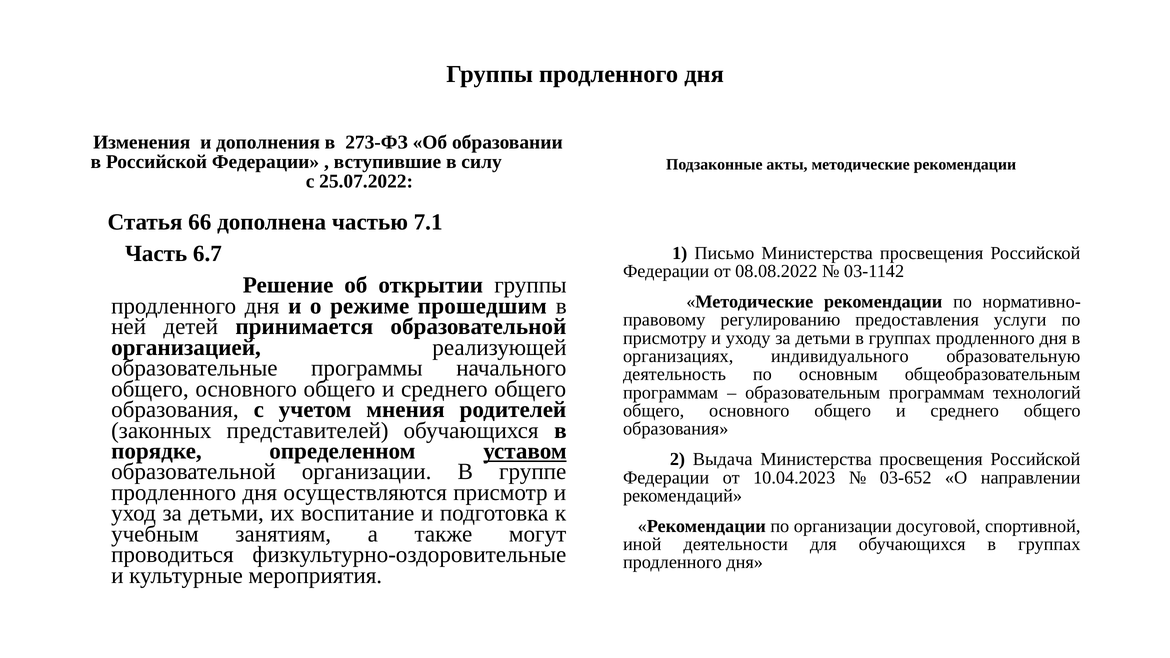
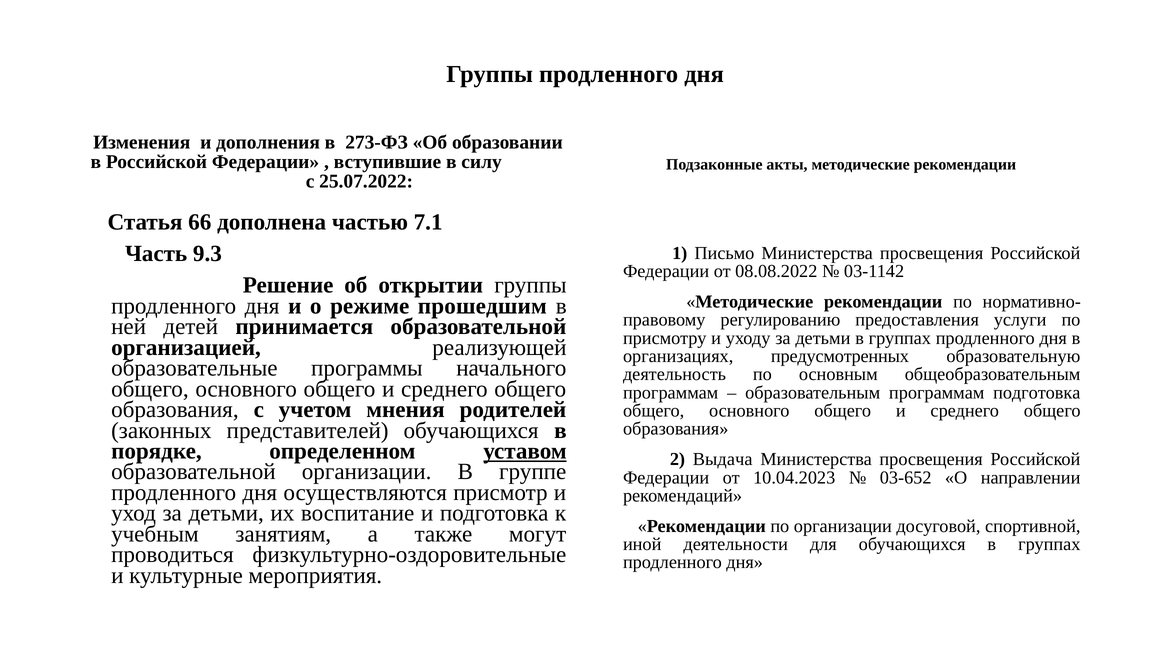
6.7: 6.7 -> 9.3
индивидуального: индивидуального -> предусмотренных
программам технологий: технологий -> подготовка
